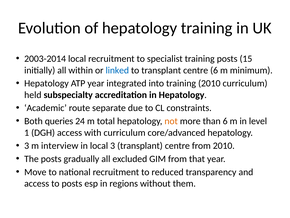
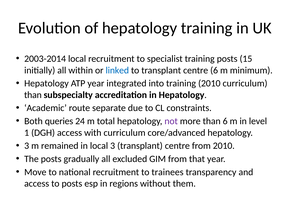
held at (33, 95): held -> than
not colour: orange -> purple
interview: interview -> remained
reduced: reduced -> trainees
